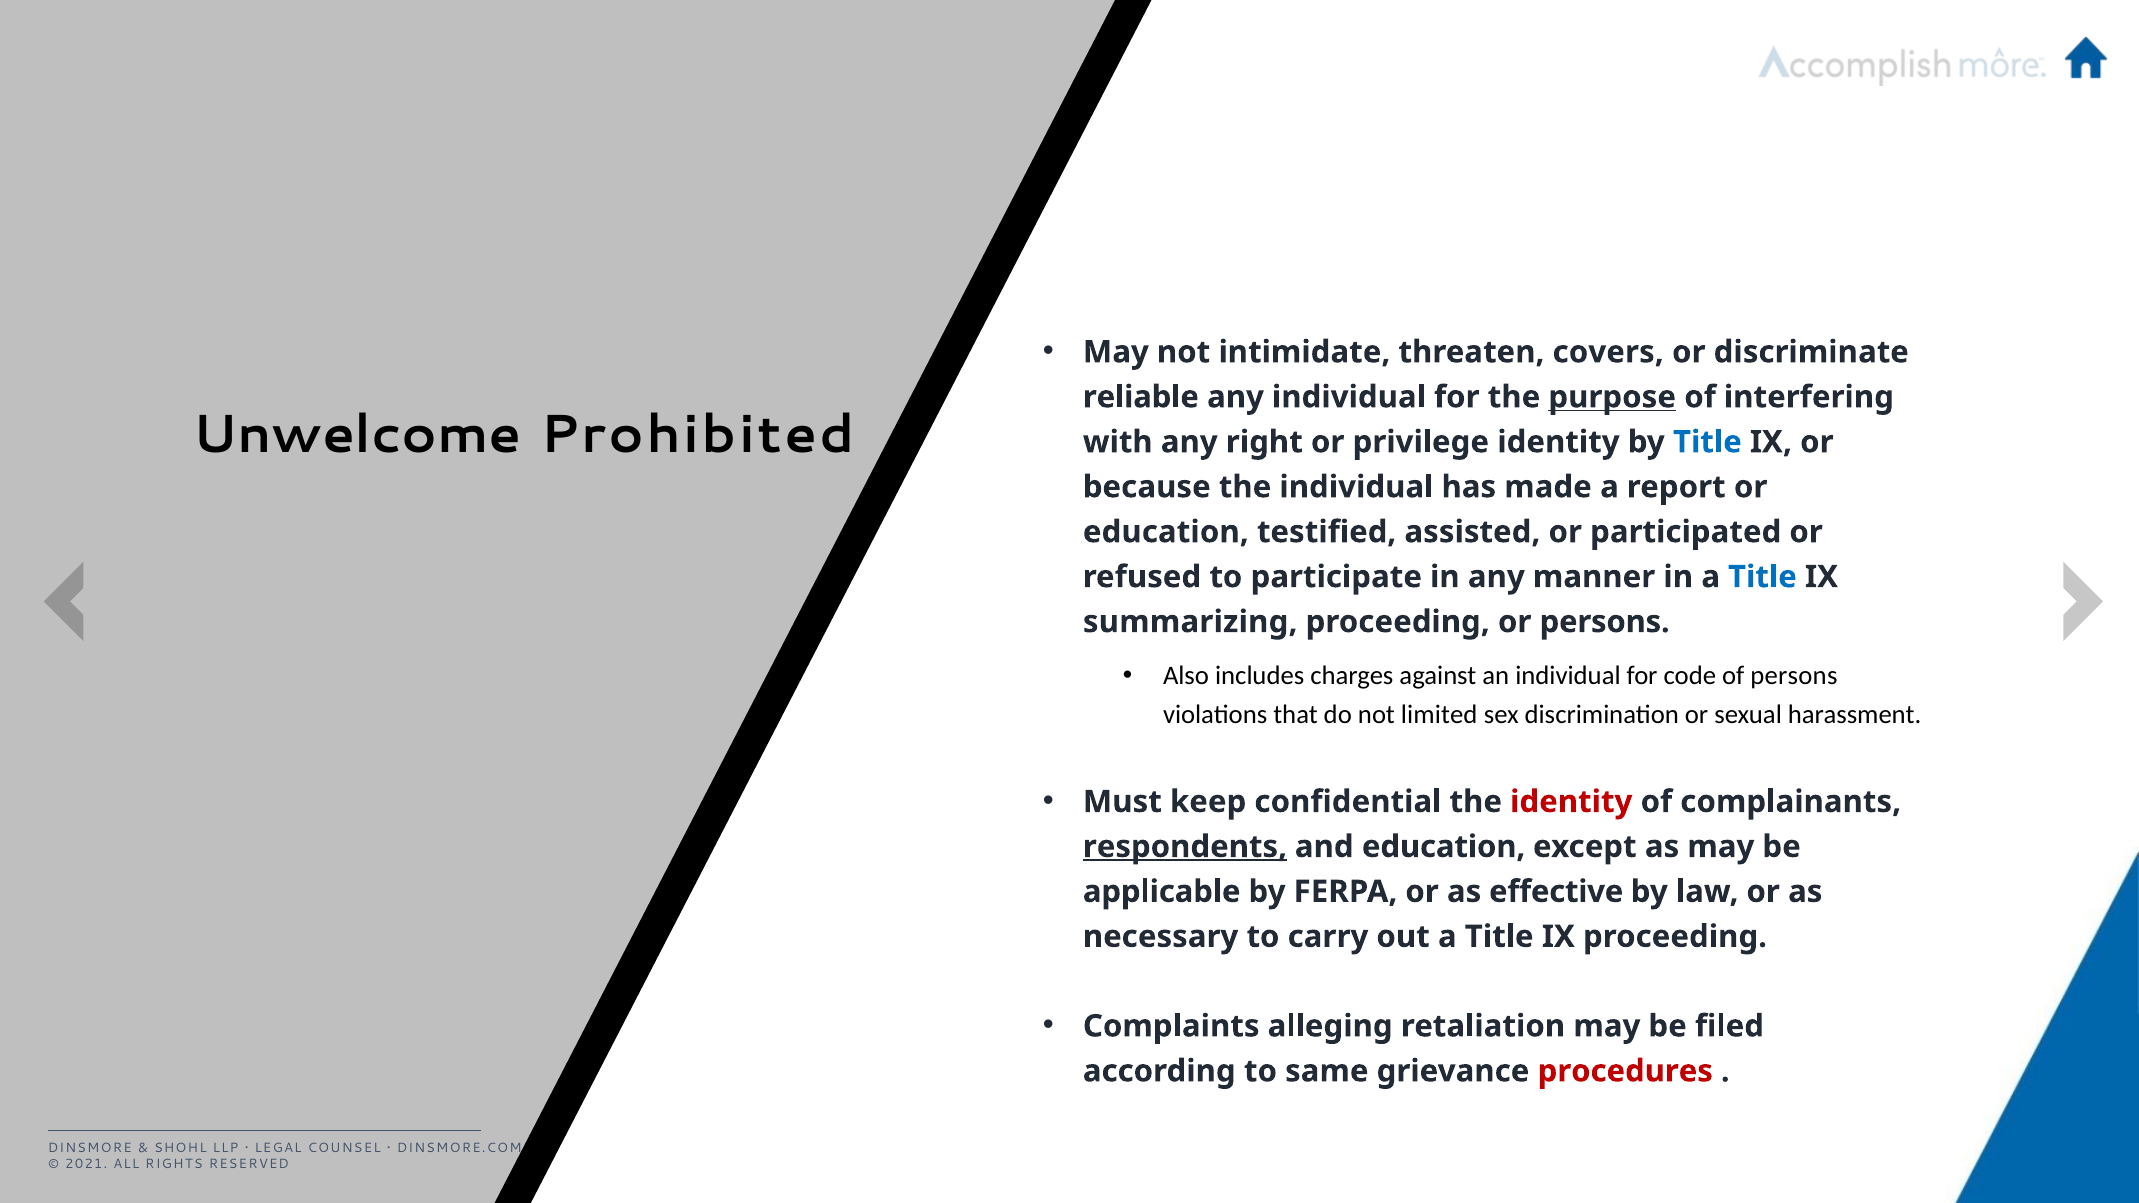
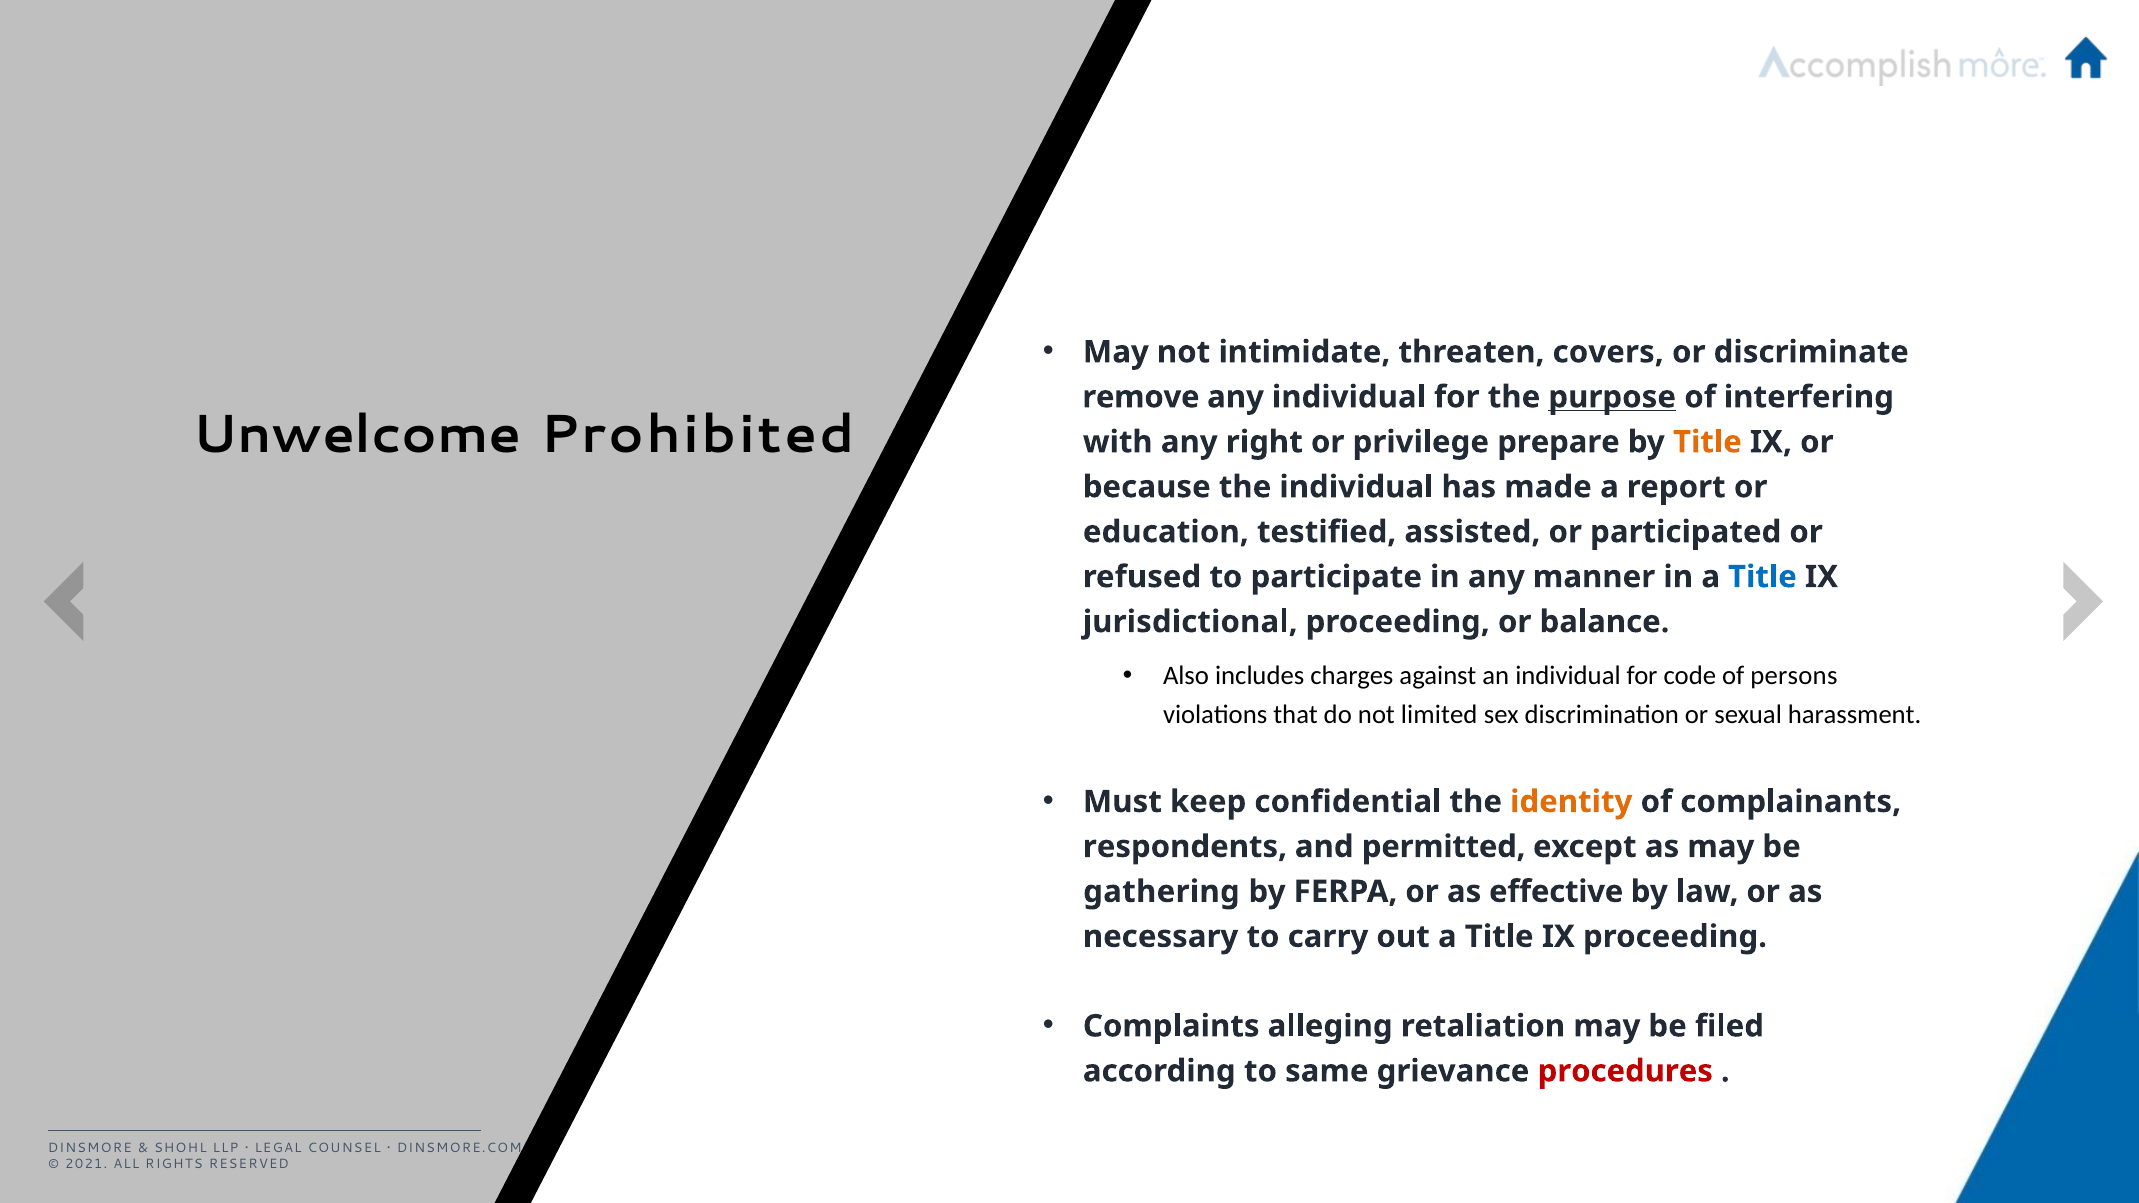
reliable: reliable -> remove
privilege identity: identity -> prepare
Title at (1707, 442) colour: blue -> orange
summarizing: summarizing -> jurisdictional
or persons: persons -> balance
identity at (1571, 802) colour: red -> orange
respondents underline: present -> none
and education: education -> permitted
applicable: applicable -> gathering
